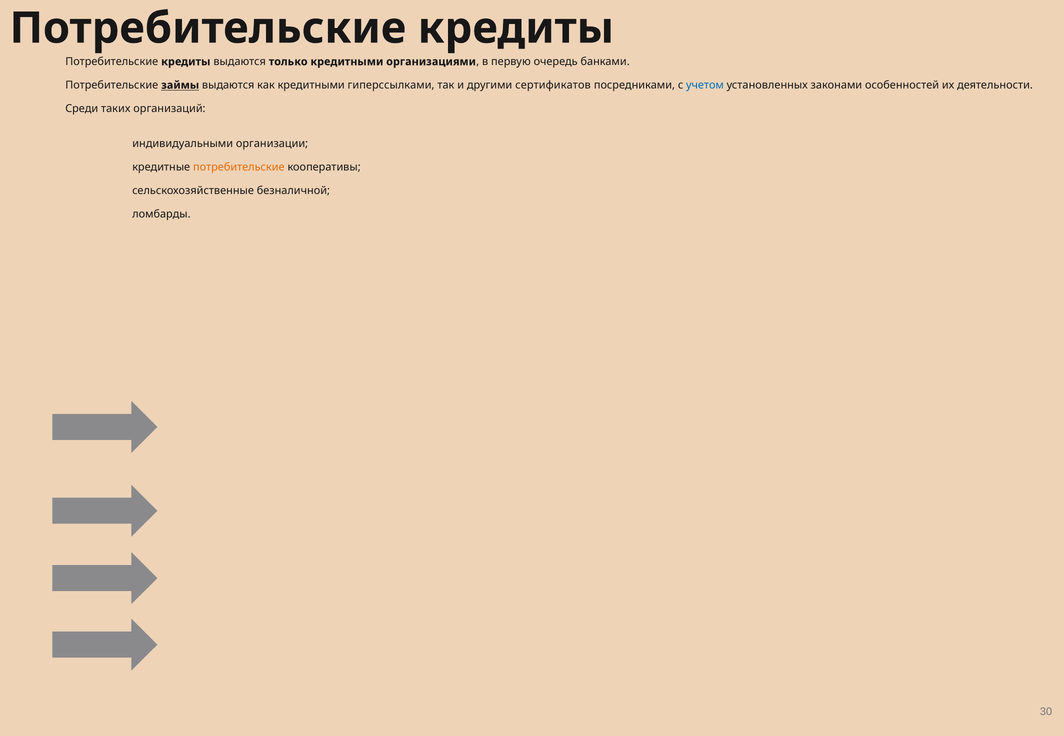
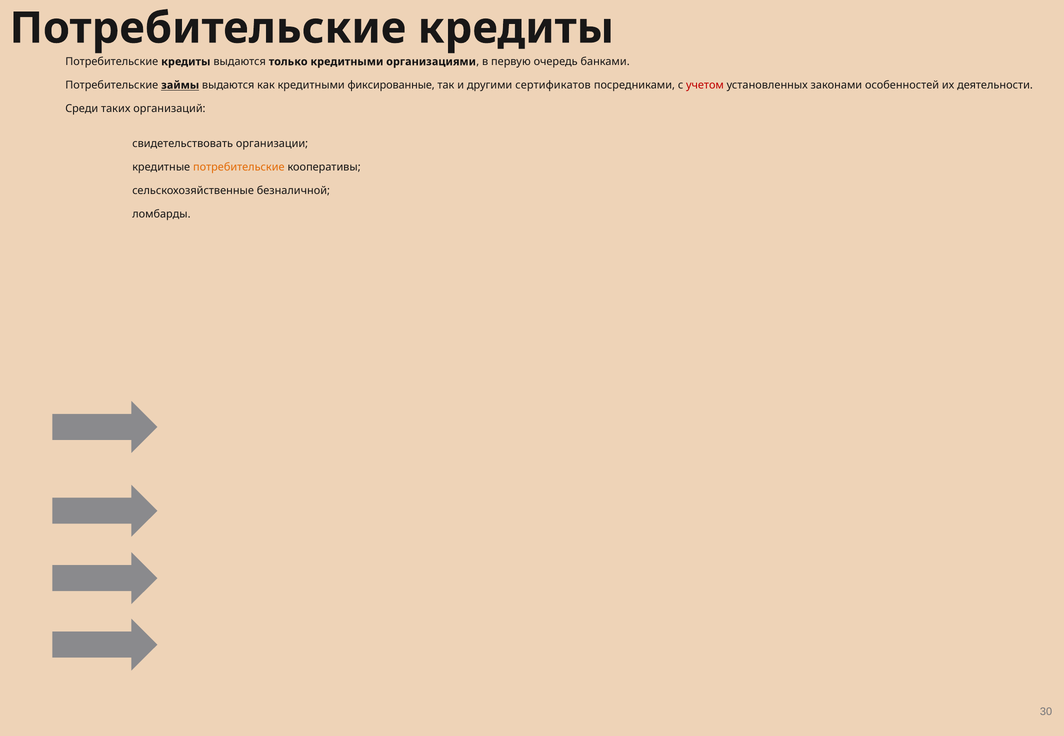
гиперссылками: гиперссылками -> фиксированные
учетом colour: blue -> red
индивидуальными: индивидуальными -> свидетельствовать
